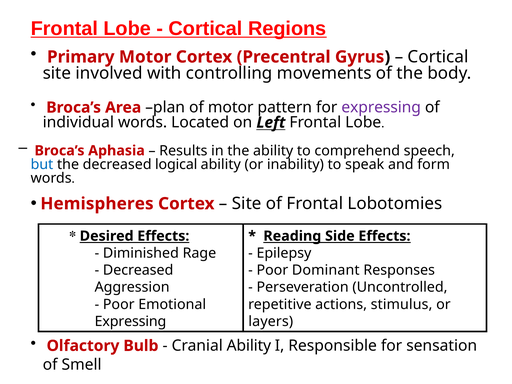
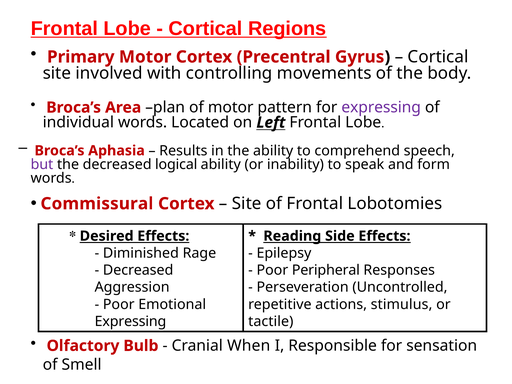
but colour: blue -> purple
Hemispheres: Hemispheres -> Commissural
Dominant: Dominant -> Peripheral
layers: layers -> tactile
Cranial Ability: Ability -> When
